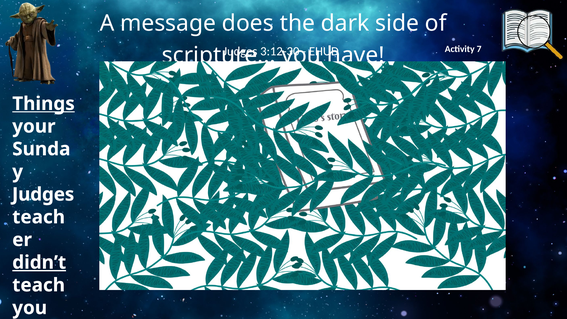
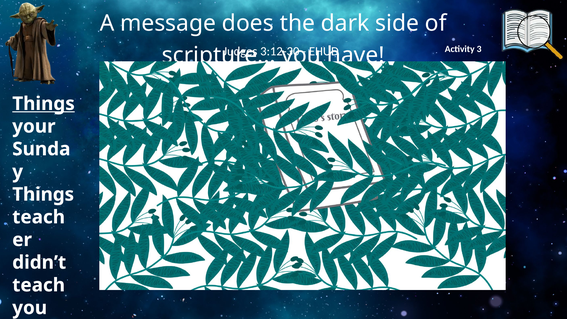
7: 7 -> 3
Judges at (43, 194): Judges -> Things
didn’t underline: present -> none
